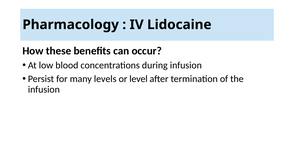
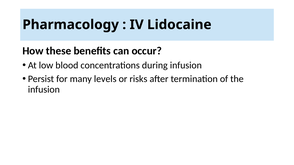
level: level -> risks
